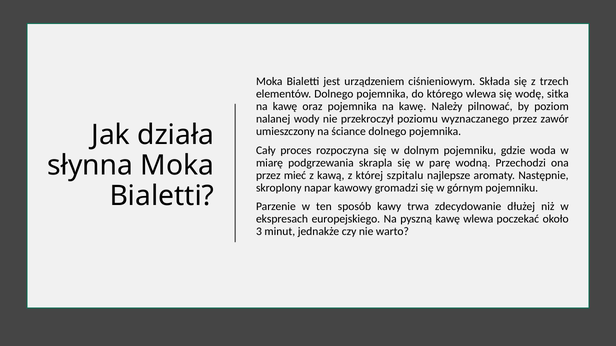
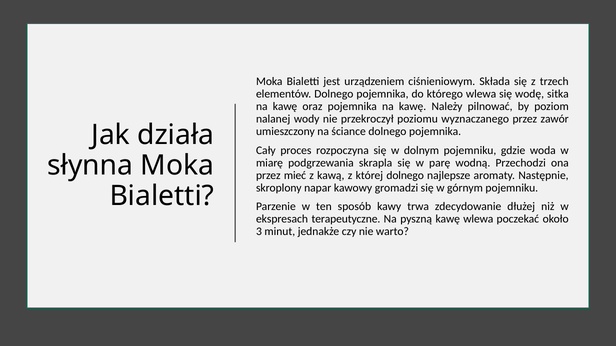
której szpitalu: szpitalu -> dolnego
europejskiego: europejskiego -> terapeutyczne
